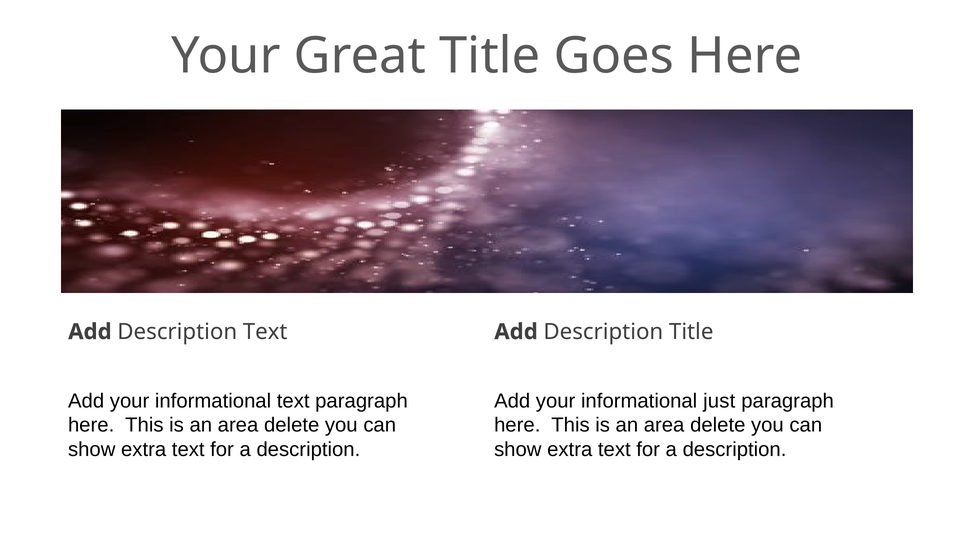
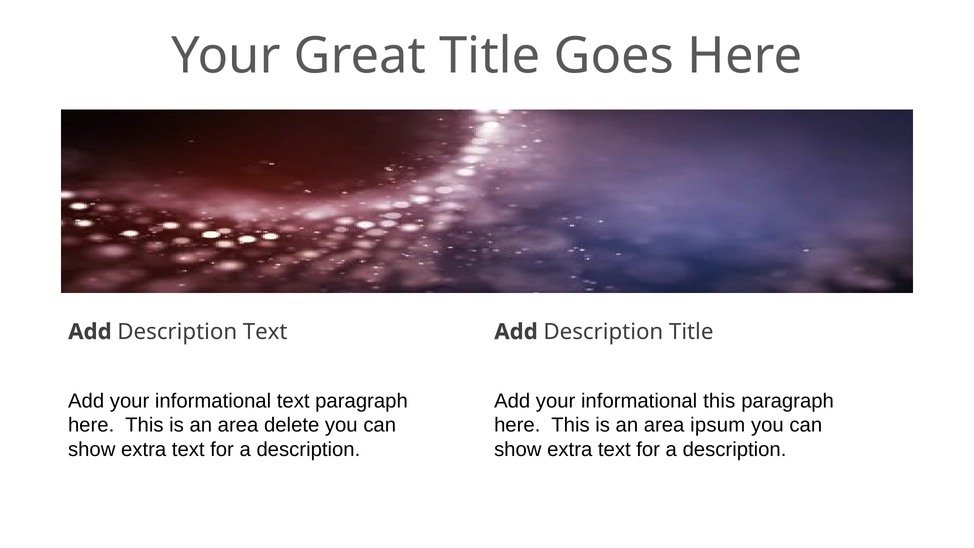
informational just: just -> this
delete at (718, 425): delete -> ipsum
